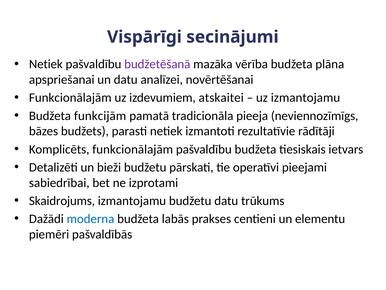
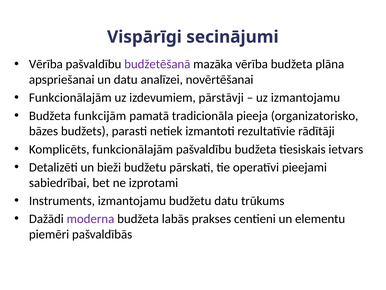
Netiek at (46, 64): Netiek -> Vērība
atskaitei: atskaitei -> pārstāvji
neviennozīmīgs: neviennozīmīgs -> organizatorisko
Skaidrojums: Skaidrojums -> Instruments
moderna colour: blue -> purple
